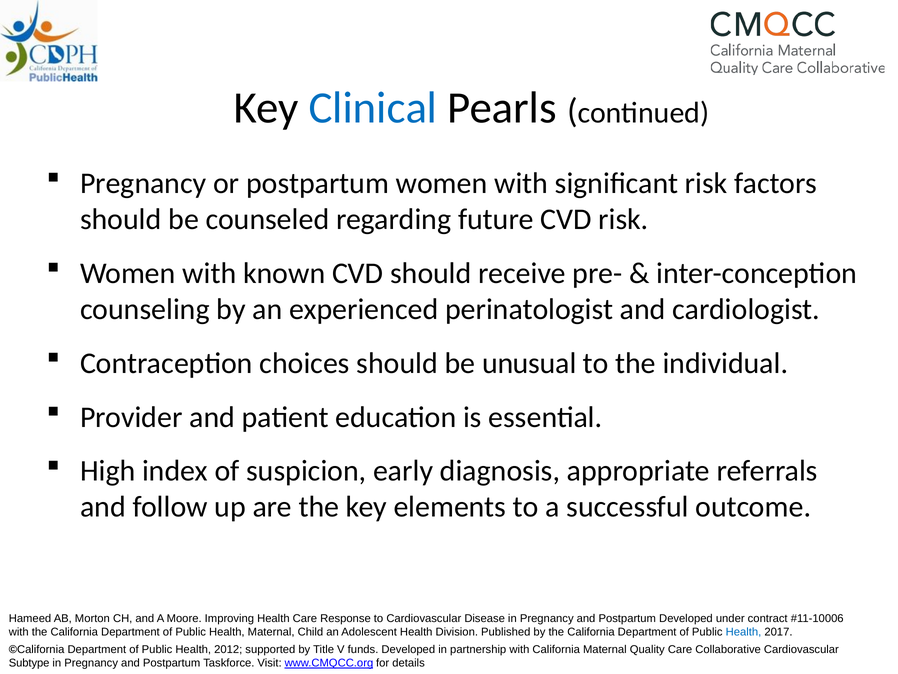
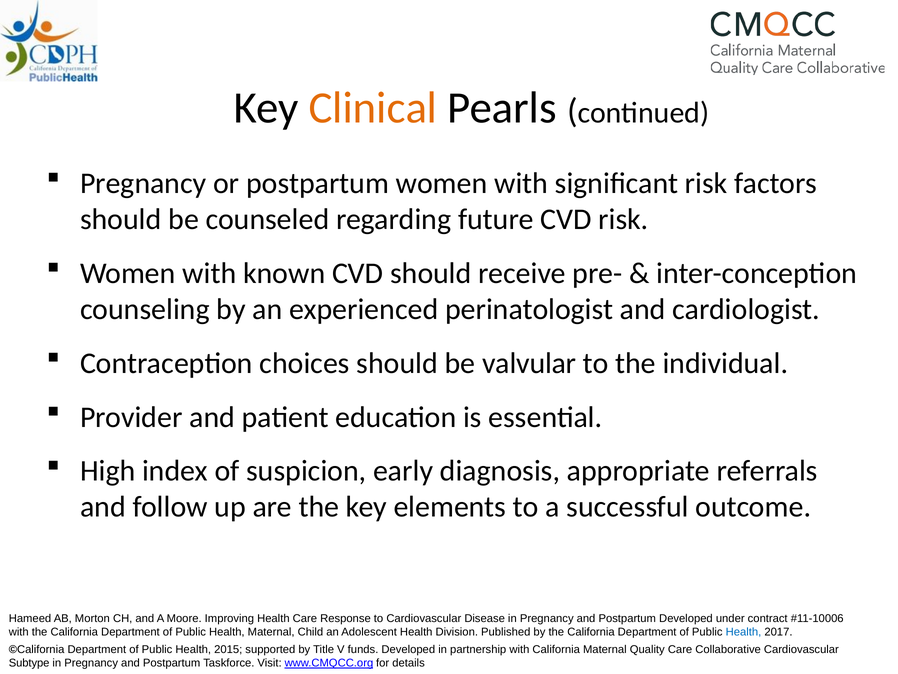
Clinical colour: blue -> orange
unusual: unusual -> valvular
2012: 2012 -> 2015
